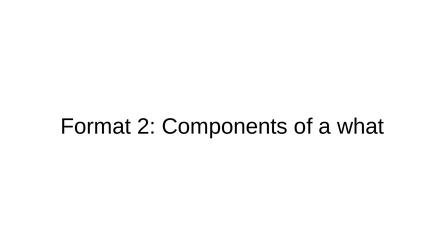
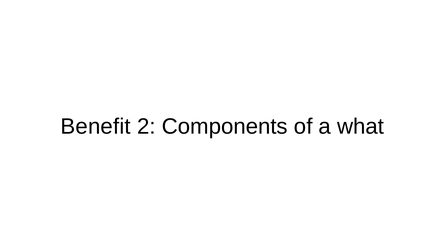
Format: Format -> Benefit
